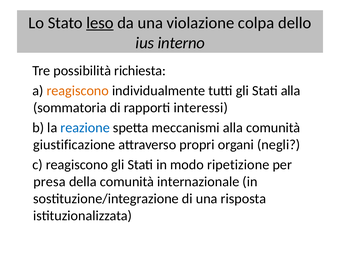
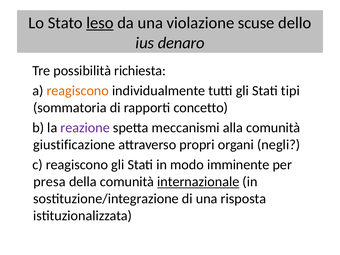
colpa: colpa -> scuse
interno: interno -> denaro
Stati alla: alla -> tipi
interessi: interessi -> concetto
reazione colour: blue -> purple
ripetizione: ripetizione -> imminente
internazionale underline: none -> present
